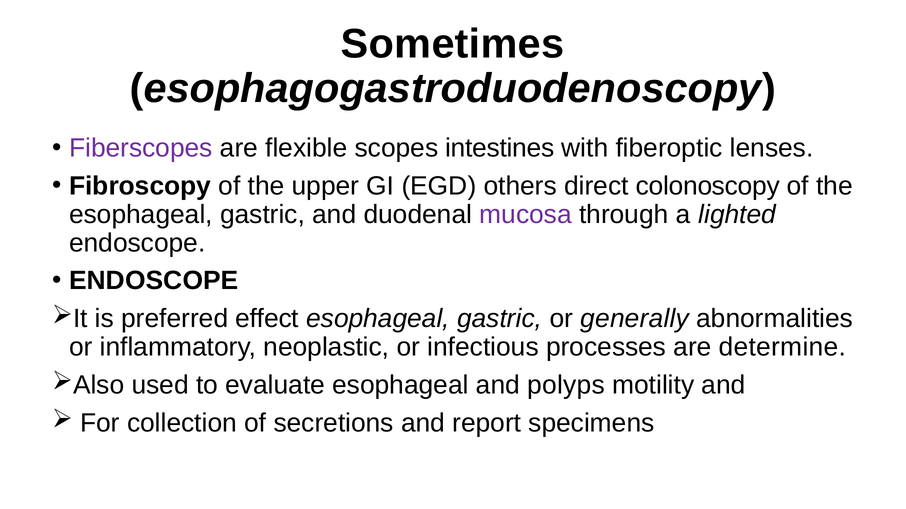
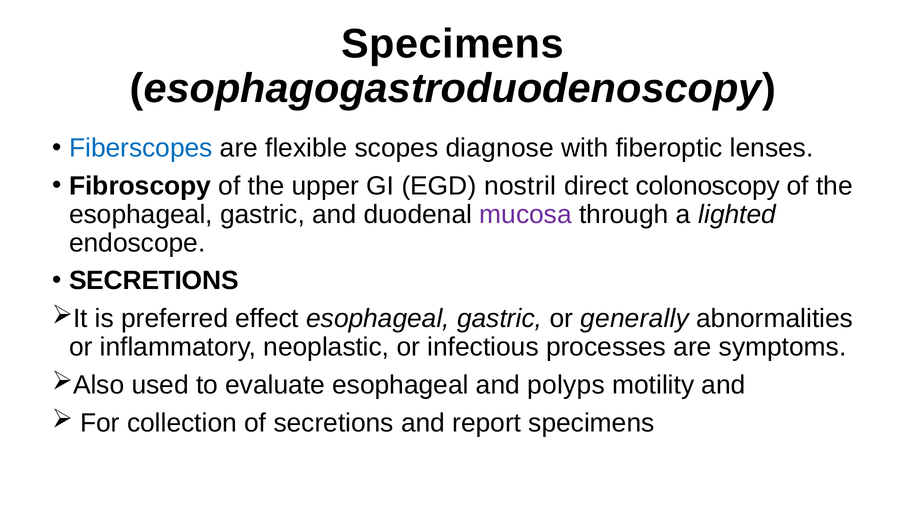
Sometimes at (453, 44): Sometimes -> Specimens
Fiberscopes colour: purple -> blue
intestines: intestines -> diagnose
others: others -> nostril
ENDOSCOPE at (154, 281): ENDOSCOPE -> SECRETIONS
determine: determine -> symptoms
